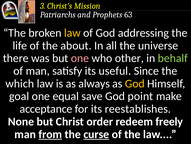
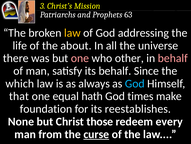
behalf at (173, 58) colour: light green -> pink
its useful: useful -> behalf
God at (135, 83) colour: yellow -> light blue
goal: goal -> that
save: save -> hath
point: point -> times
acceptance: acceptance -> foundation
order: order -> those
freely: freely -> every
from underline: present -> none
